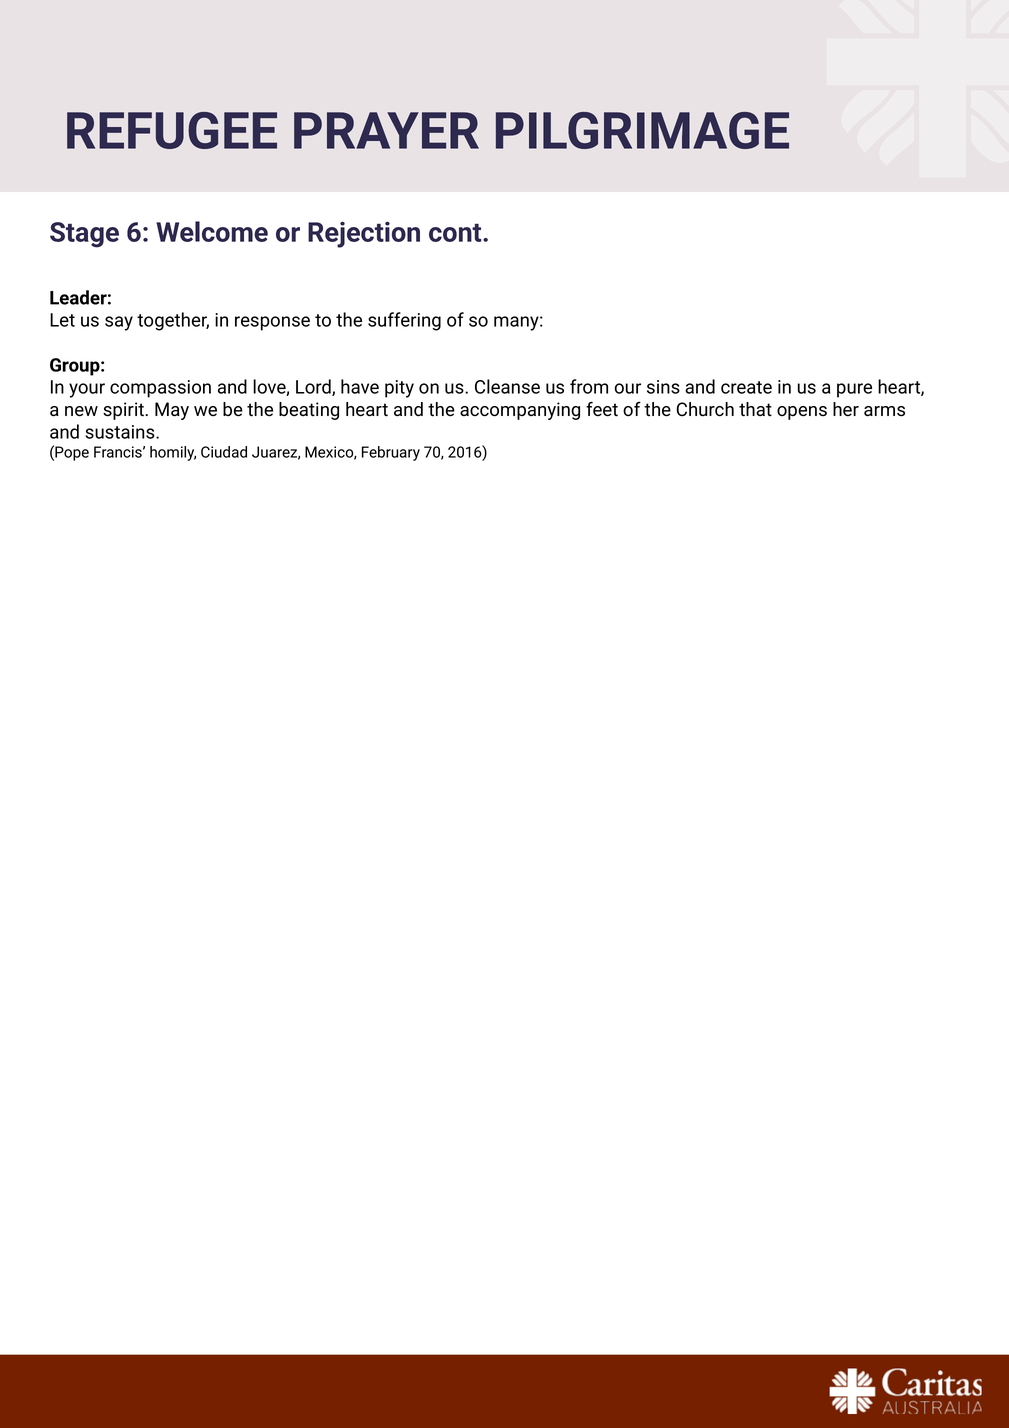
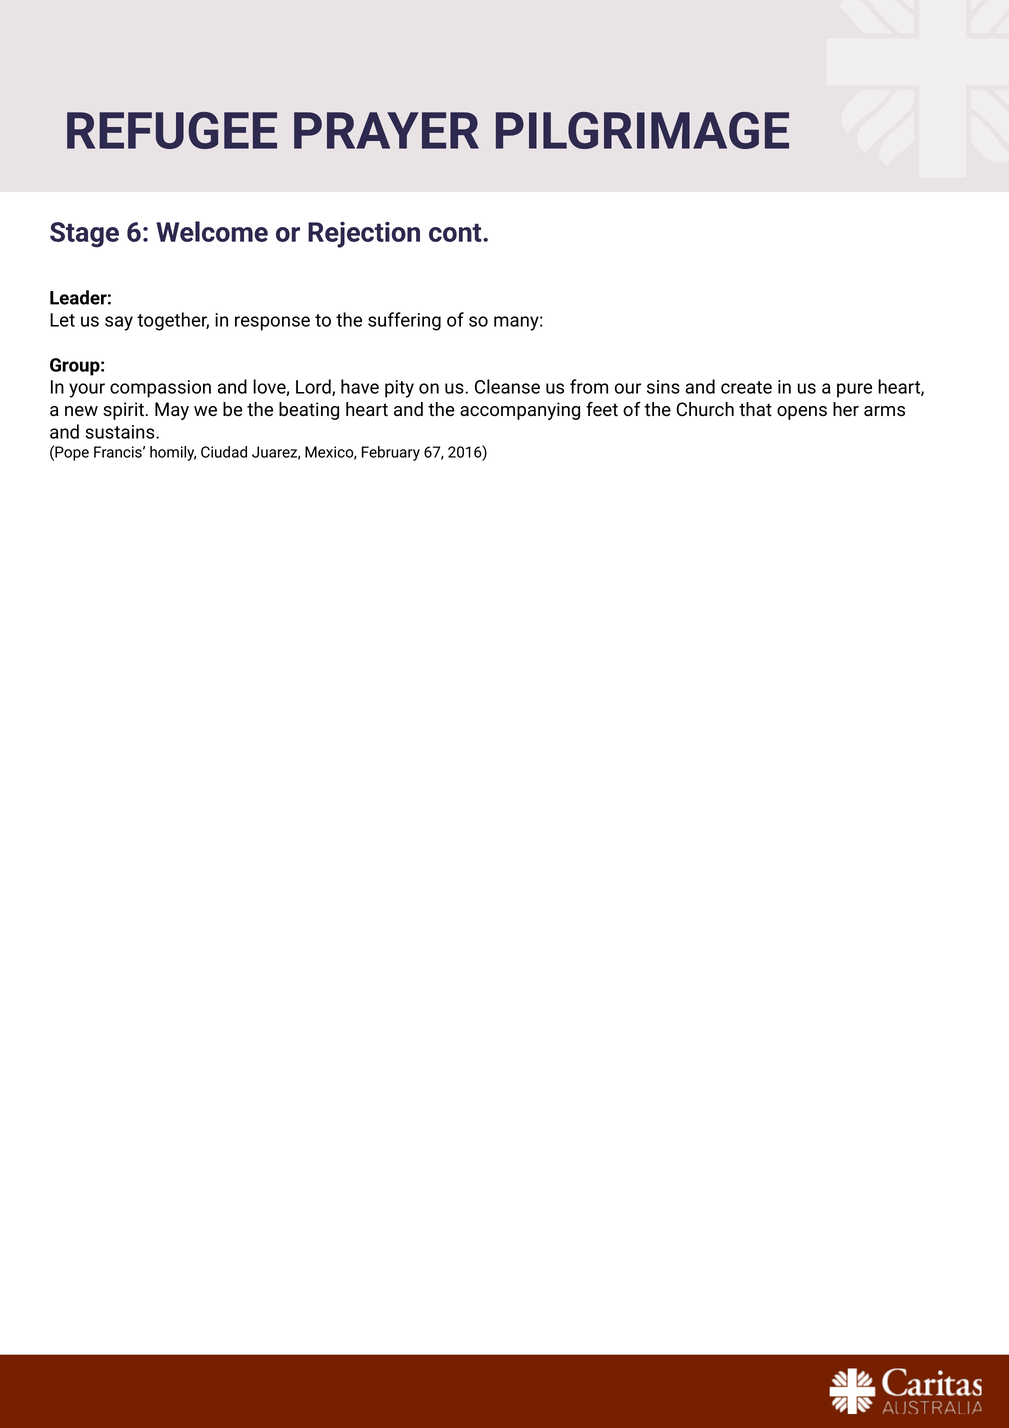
70: 70 -> 67
